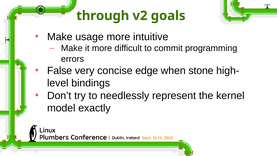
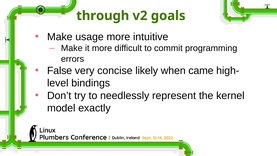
edge: edge -> likely
stone: stone -> came
